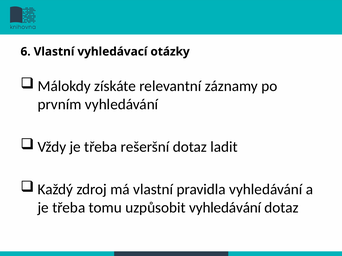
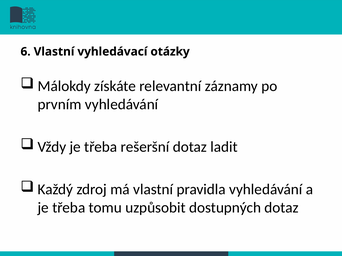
uzpůsobit vyhledávání: vyhledávání -> dostupných
